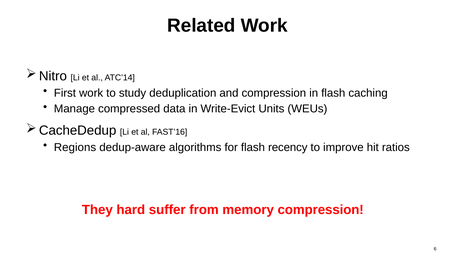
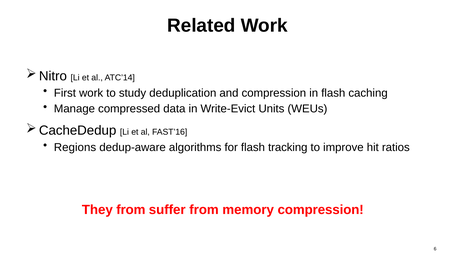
recency: recency -> tracking
They hard: hard -> from
